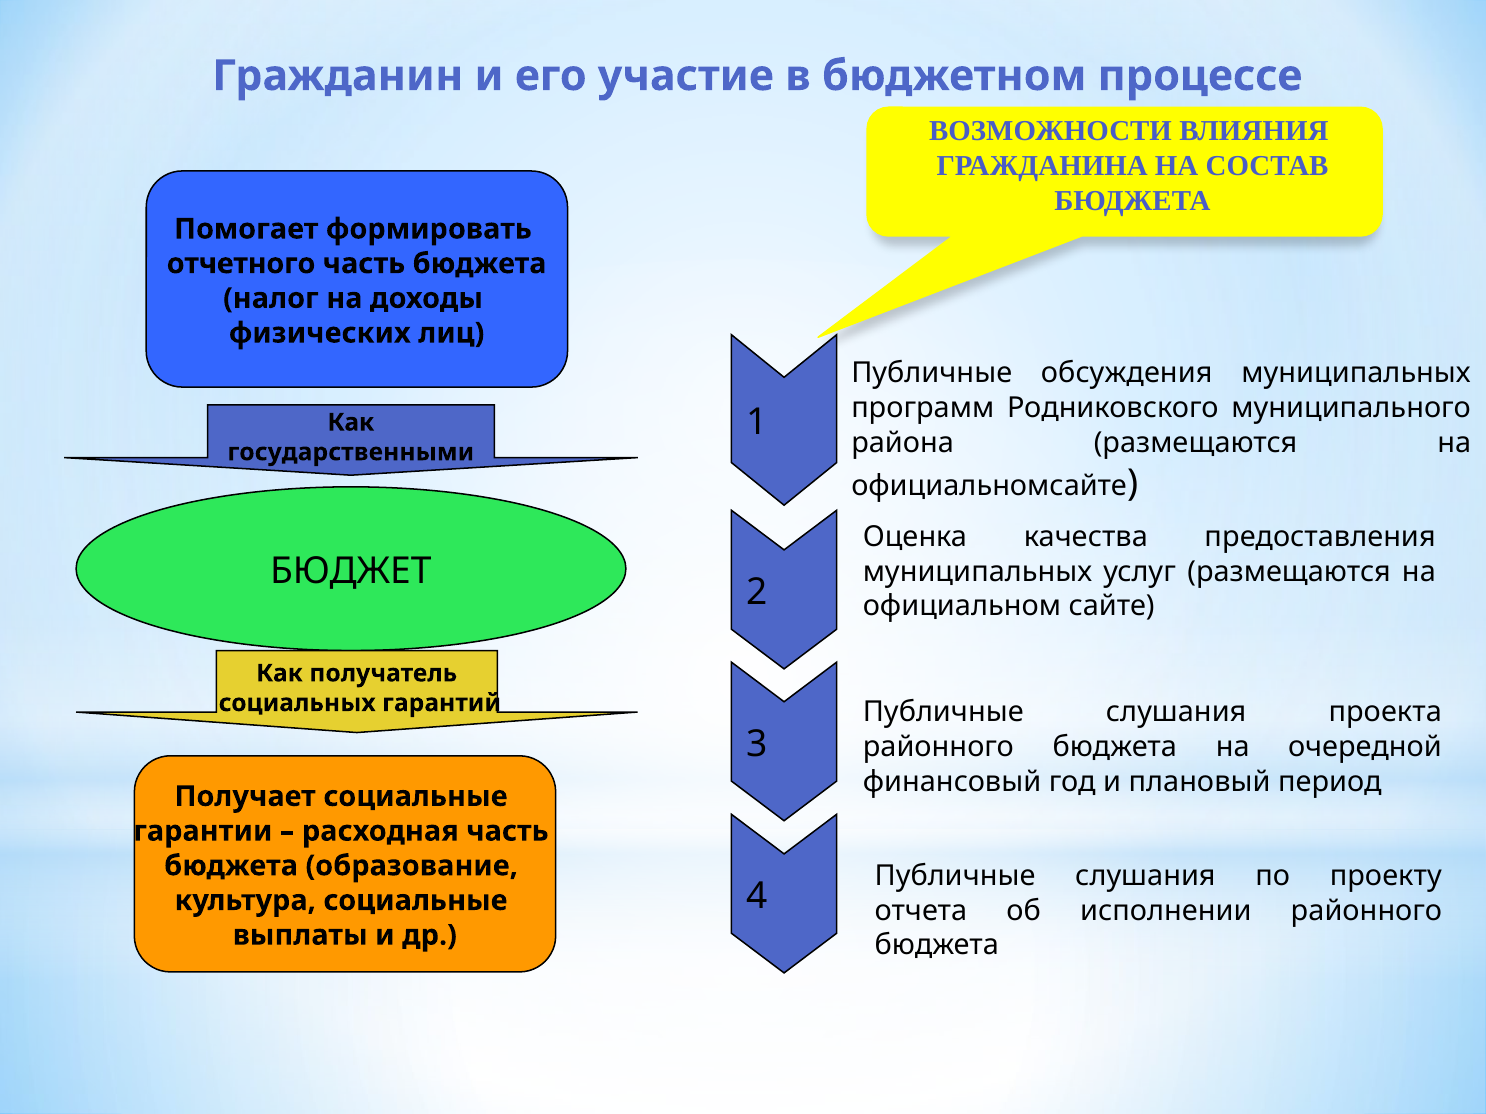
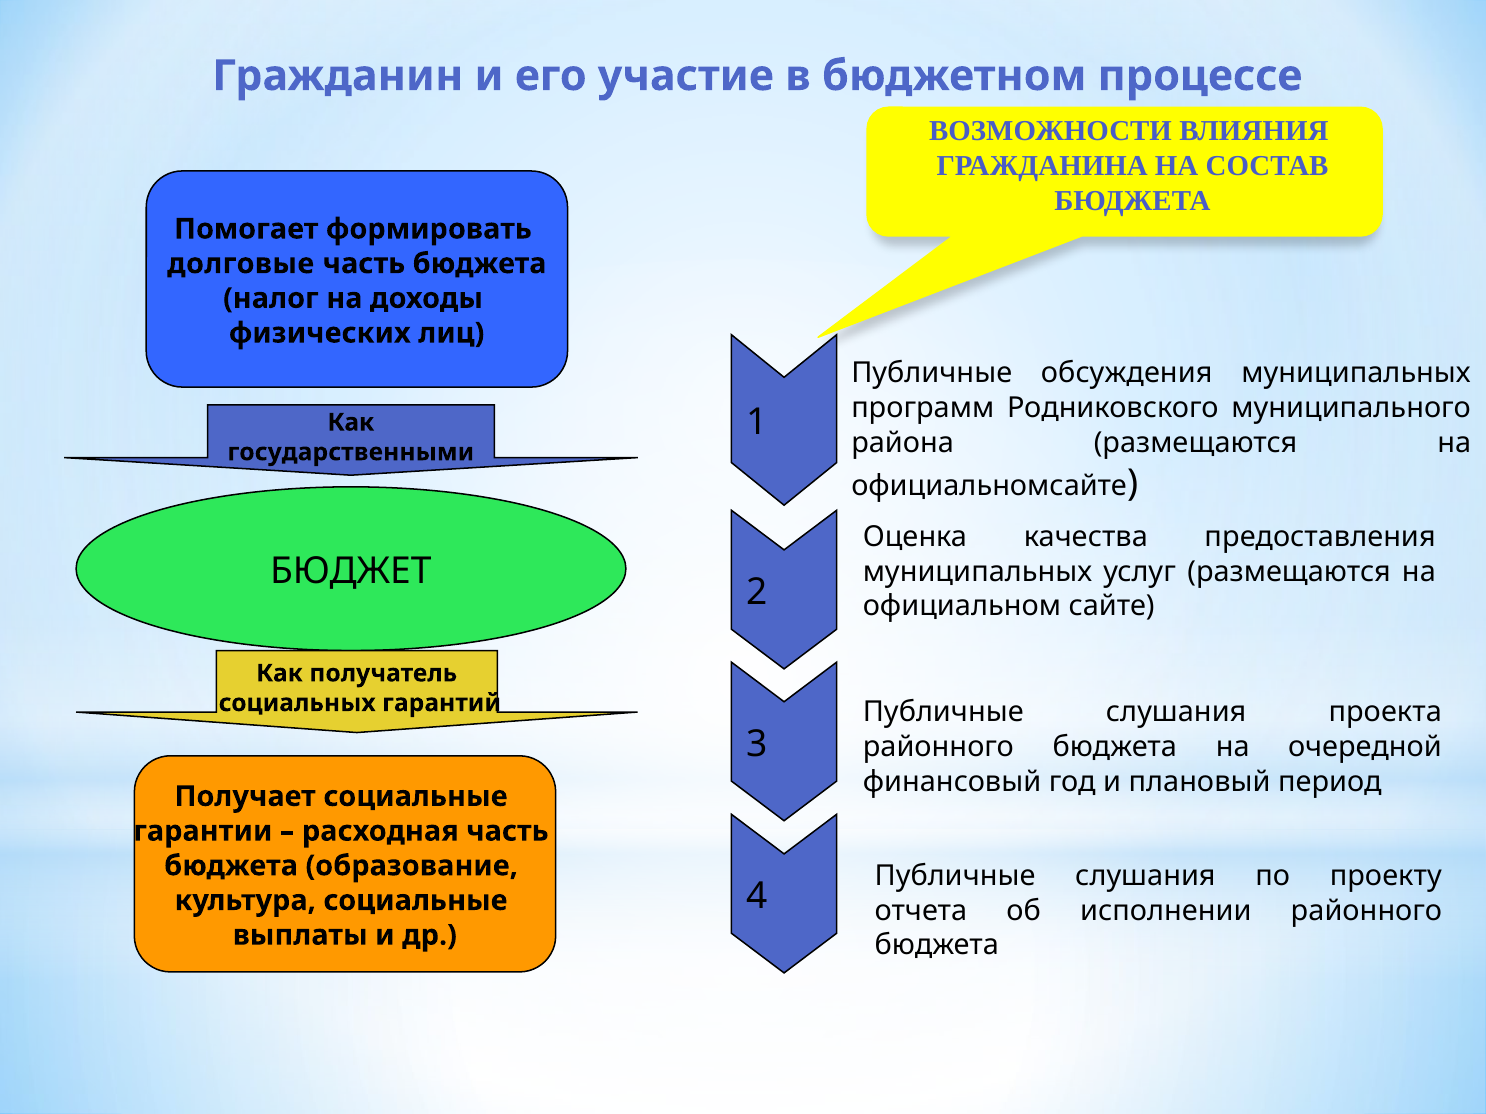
отчетного: отчетного -> долговые
